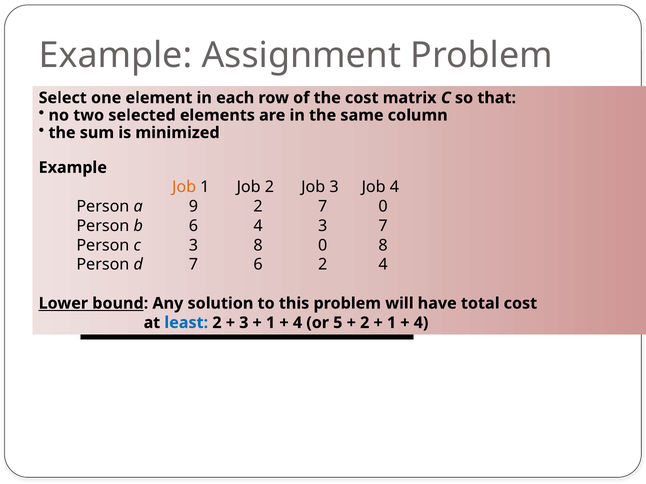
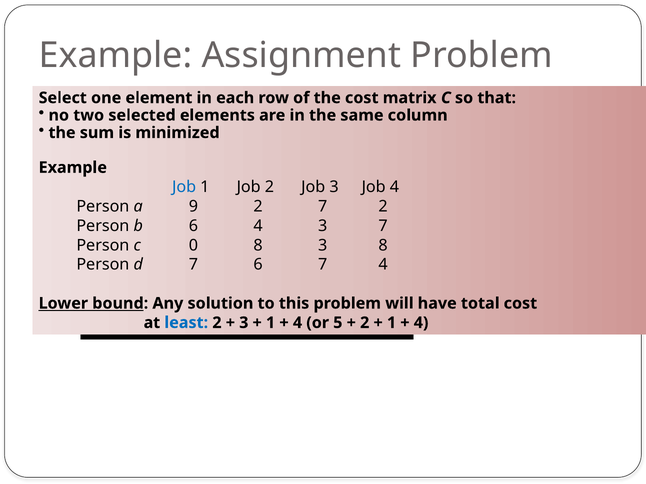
Job at (184, 187) colour: orange -> blue
7 0: 0 -> 2
c 3: 3 -> 0
8 0: 0 -> 3
6 2: 2 -> 7
